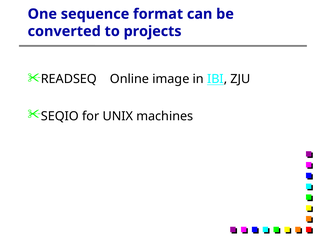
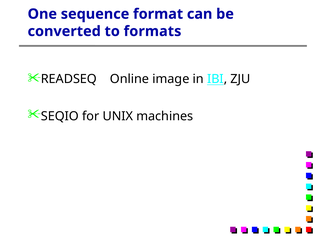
projects: projects -> formats
